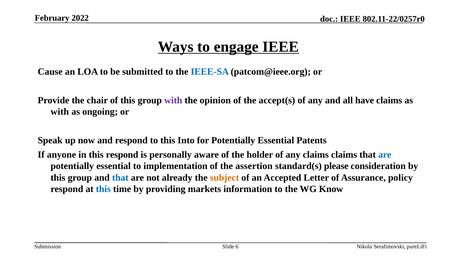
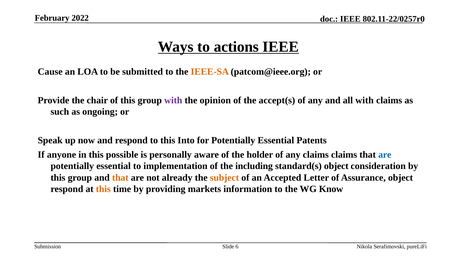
engage: engage -> actions
IEEE-SA colour: blue -> orange
all have: have -> with
with at (60, 112): with -> such
this respond: respond -> possible
assertion: assertion -> including
standard(s please: please -> object
that at (120, 178) colour: blue -> orange
Assurance policy: policy -> object
this at (103, 189) colour: blue -> orange
